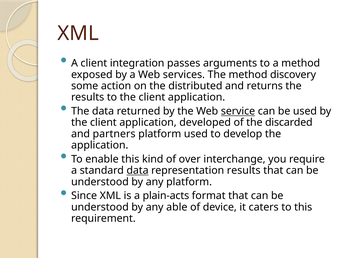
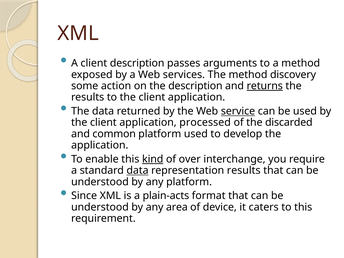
client integration: integration -> description
the distributed: distributed -> description
returns underline: none -> present
developed: developed -> processed
partners: partners -> common
kind underline: none -> present
able: able -> area
